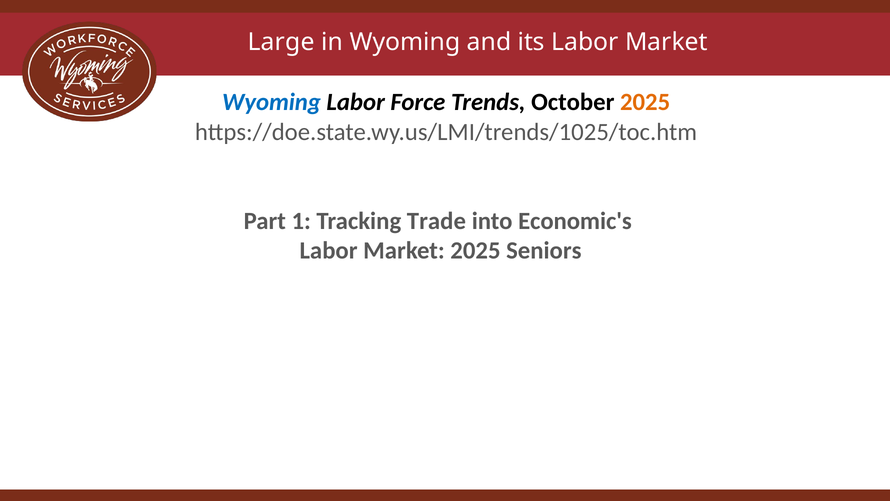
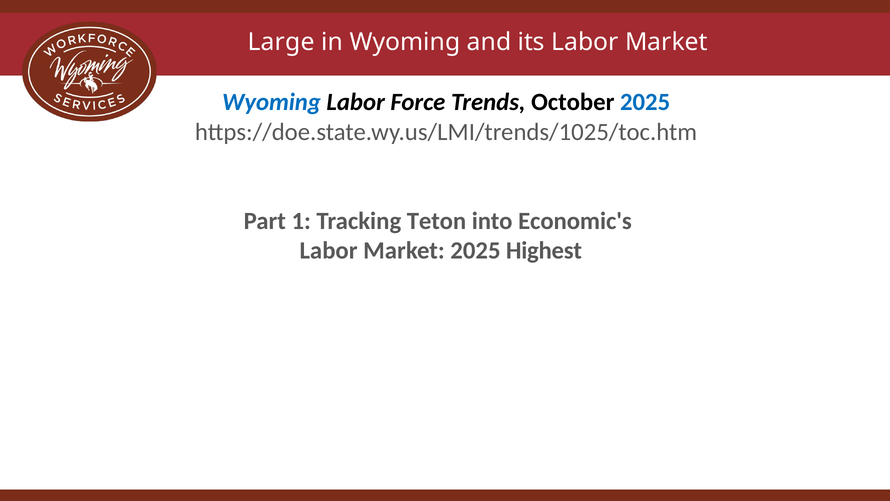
2025 at (645, 102) colour: orange -> blue
Trade: Trade -> Teton
Seniors: Seniors -> Highest
